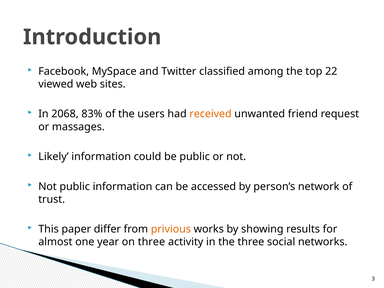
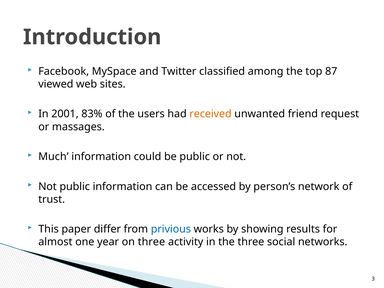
22: 22 -> 87
2068: 2068 -> 2001
Likely: Likely -> Much
privious colour: orange -> blue
